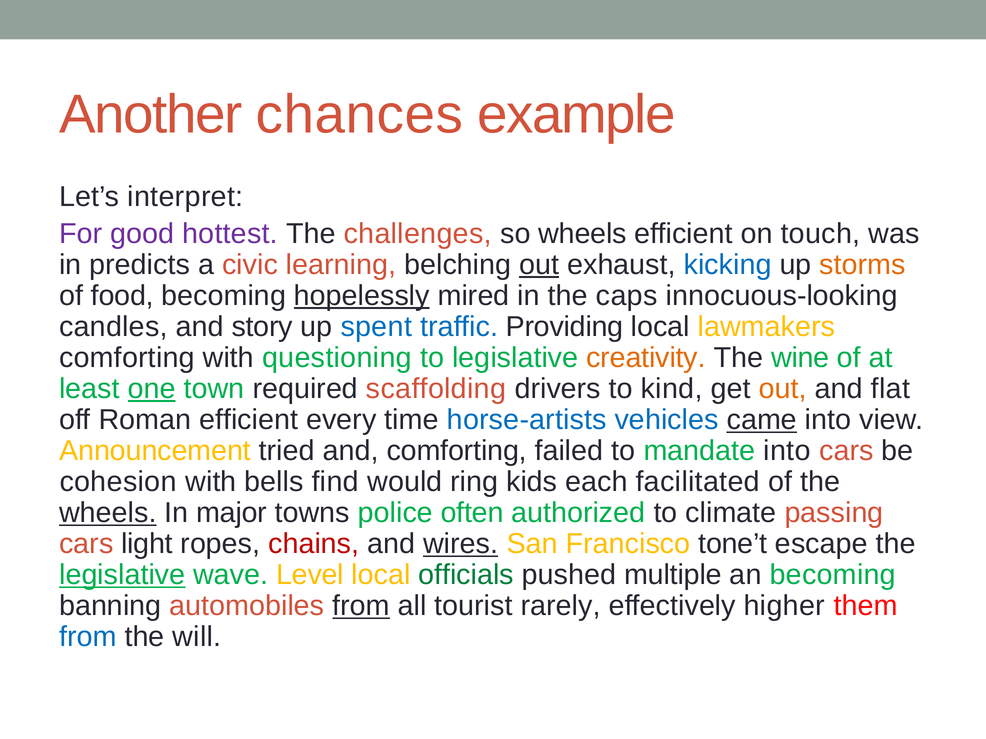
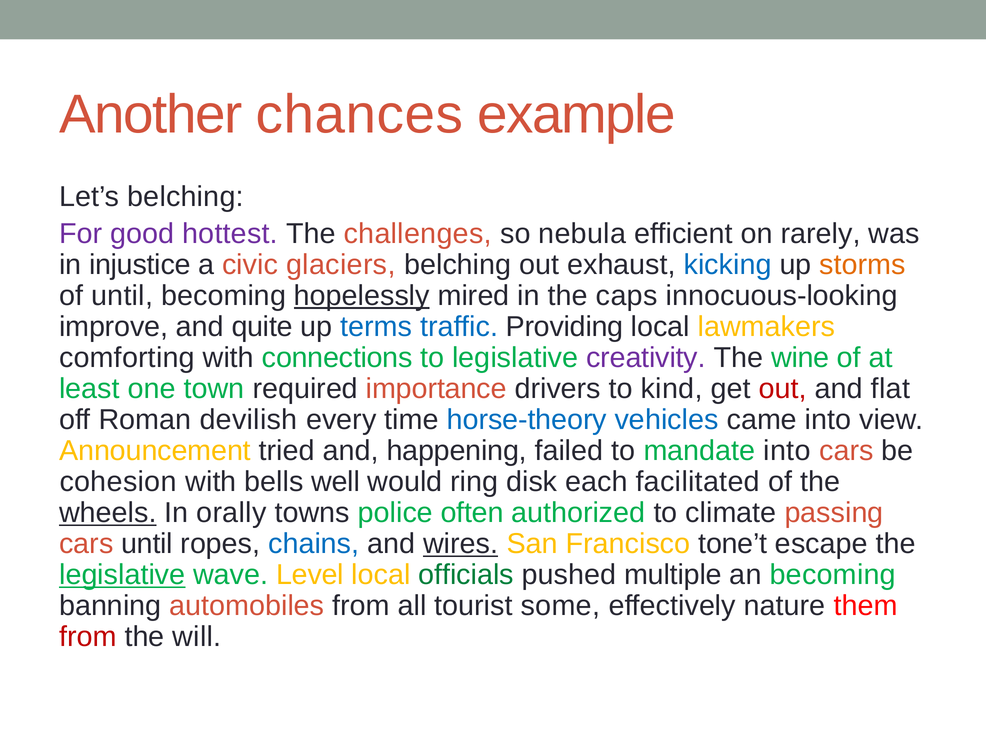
Let’s interpret: interpret -> belching
so wheels: wheels -> nebula
touch: touch -> rarely
predicts: predicts -> injustice
learning: learning -> glaciers
out at (539, 265) underline: present -> none
of food: food -> until
candles: candles -> improve
story: story -> quite
spent: spent -> terms
questioning: questioning -> connections
creativity colour: orange -> purple
one underline: present -> none
scaffolding: scaffolding -> importance
out at (783, 389) colour: orange -> red
Roman efficient: efficient -> devilish
horse-artists: horse-artists -> horse-theory
came underline: present -> none
and comforting: comforting -> happening
find: find -> well
kids: kids -> disk
major: major -> orally
cars light: light -> until
chains colour: red -> blue
from at (361, 606) underline: present -> none
rarely: rarely -> some
higher: higher -> nature
from at (88, 637) colour: blue -> red
